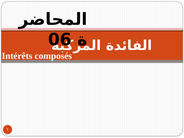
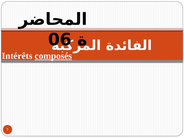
composés underline: none -> present
